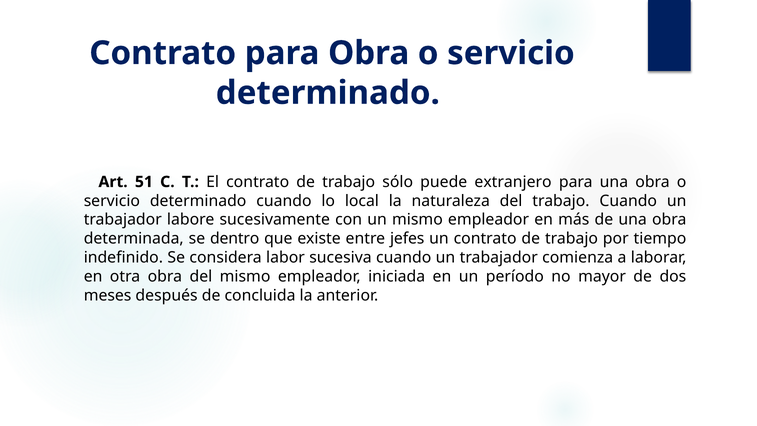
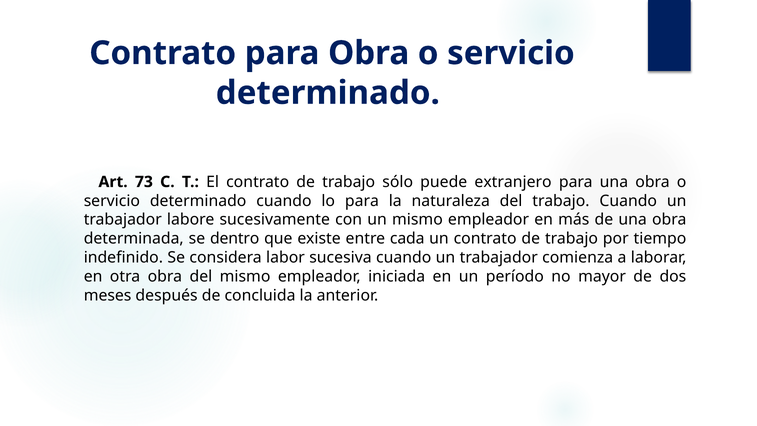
51: 51 -> 73
lo local: local -> para
jefes: jefes -> cada
